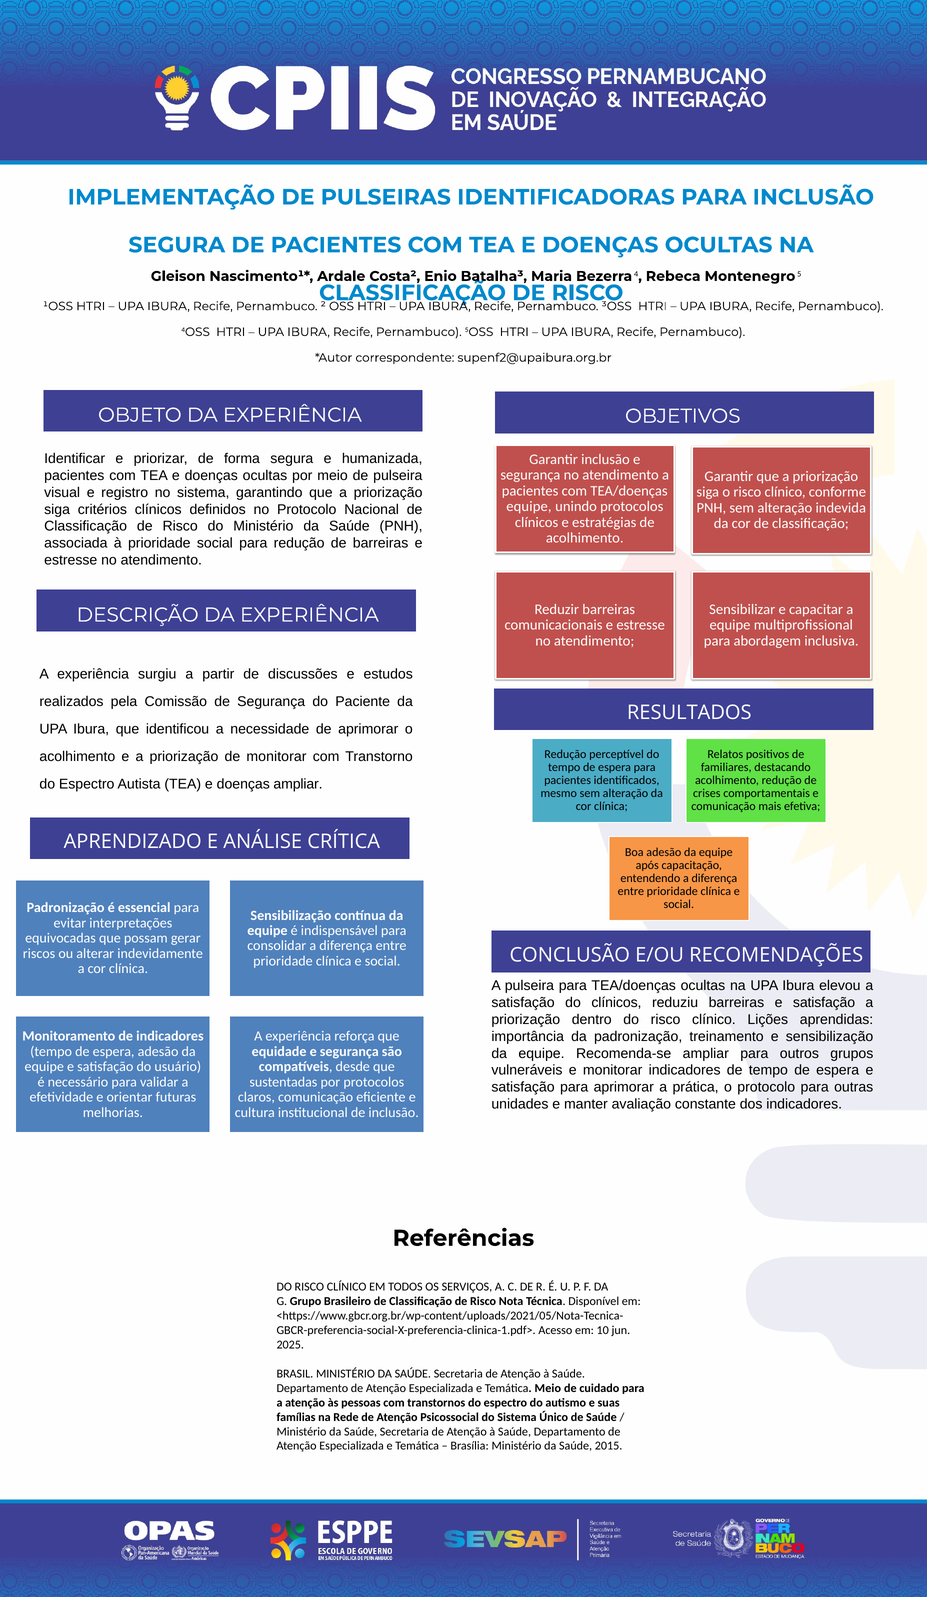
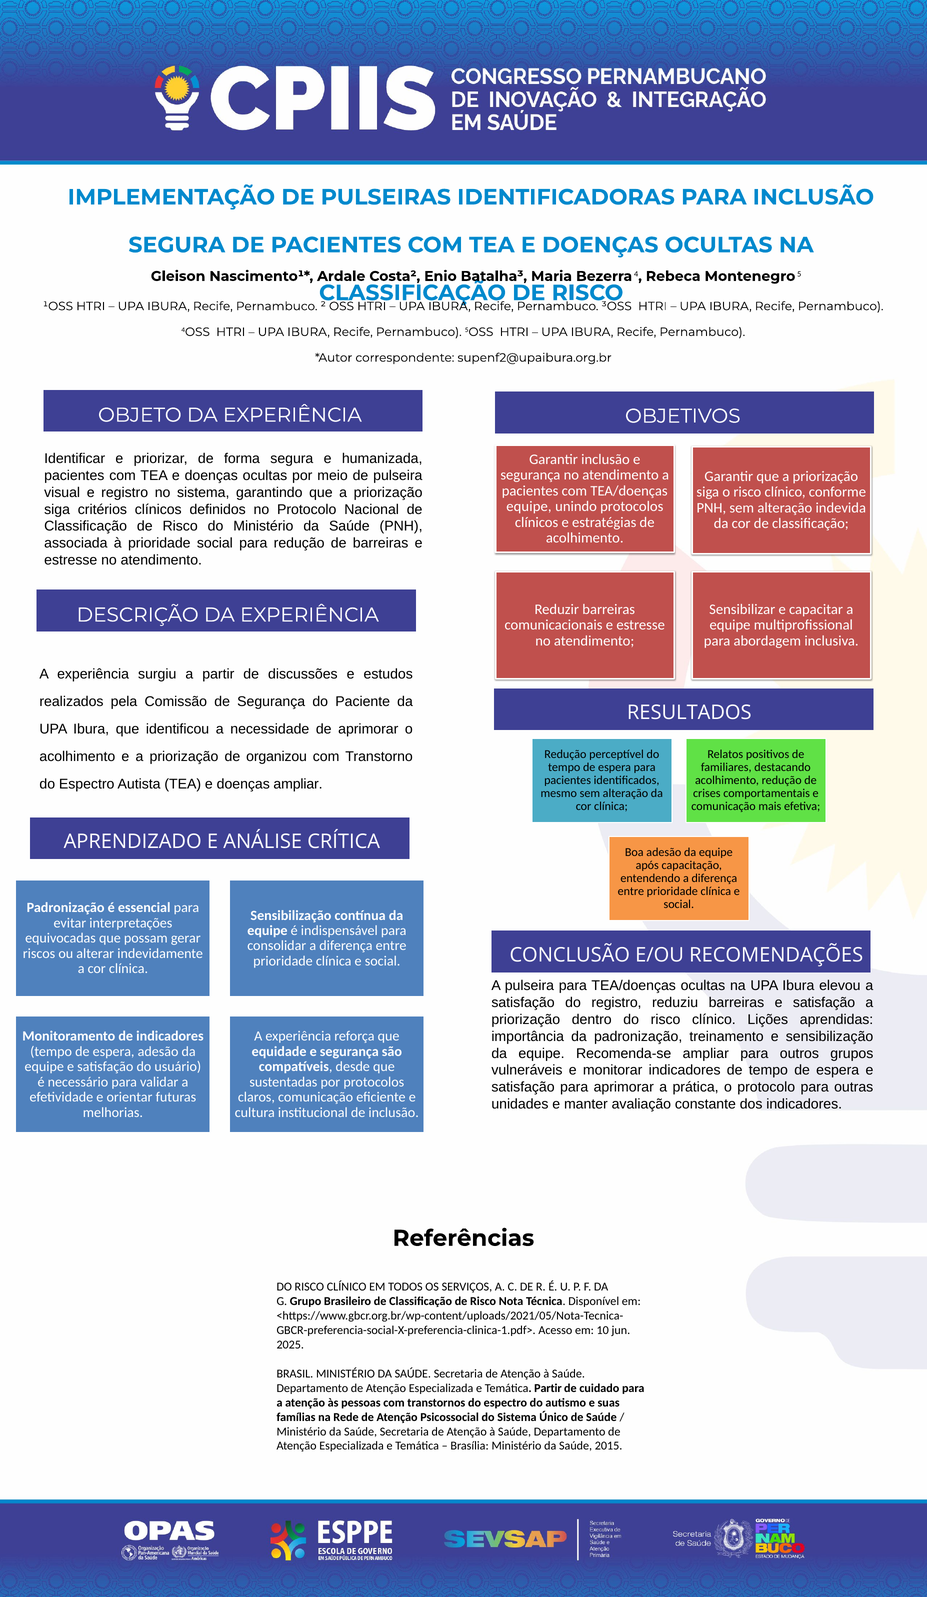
de monitorar: monitorar -> organizou
do clínicos: clínicos -> registro
Temática Meio: Meio -> Partir
